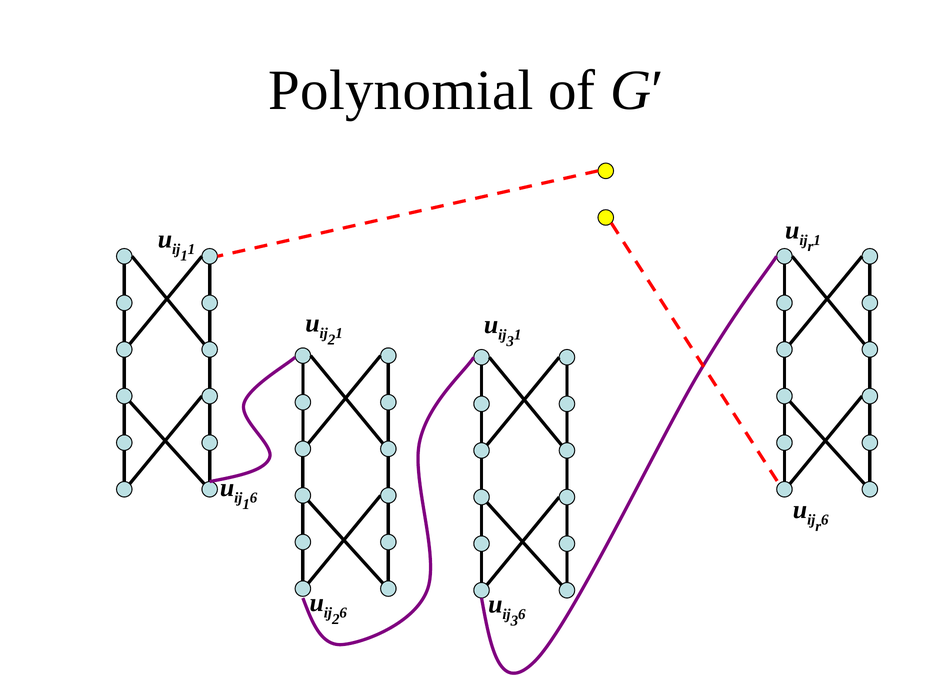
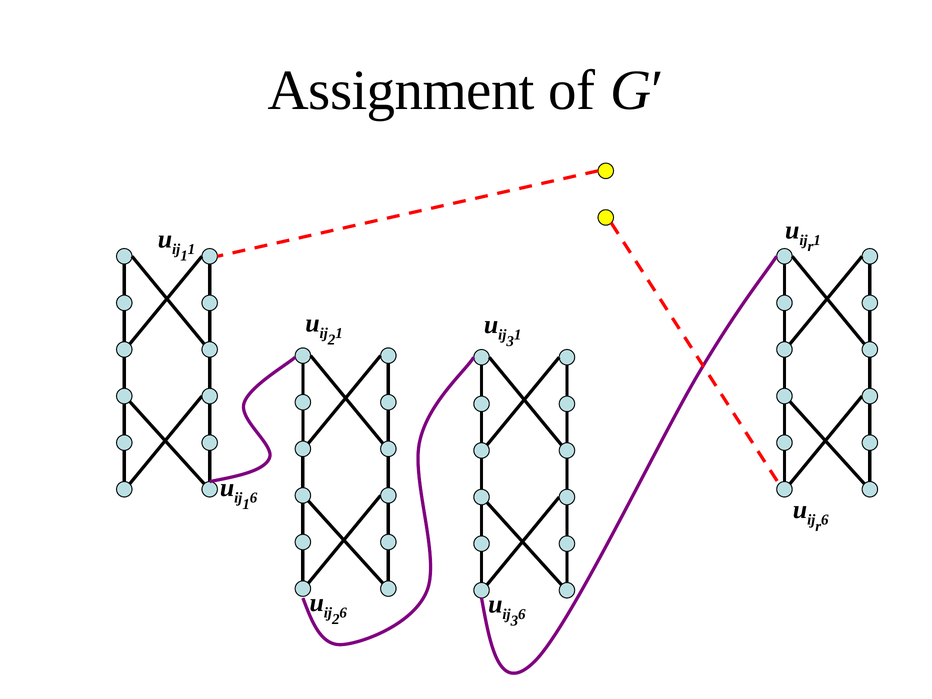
Polynomial: Polynomial -> Assignment
